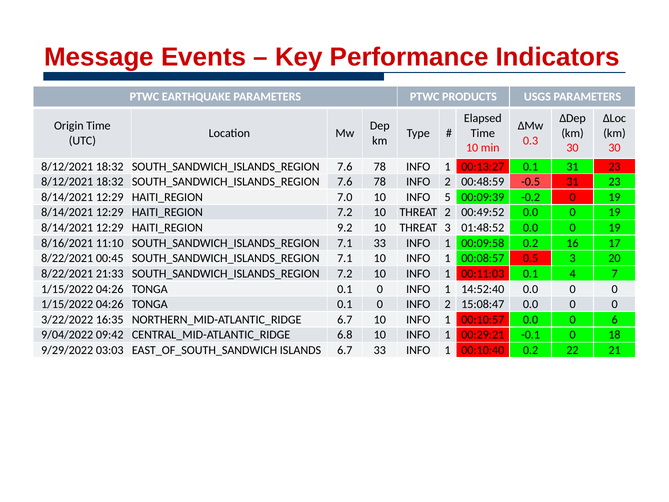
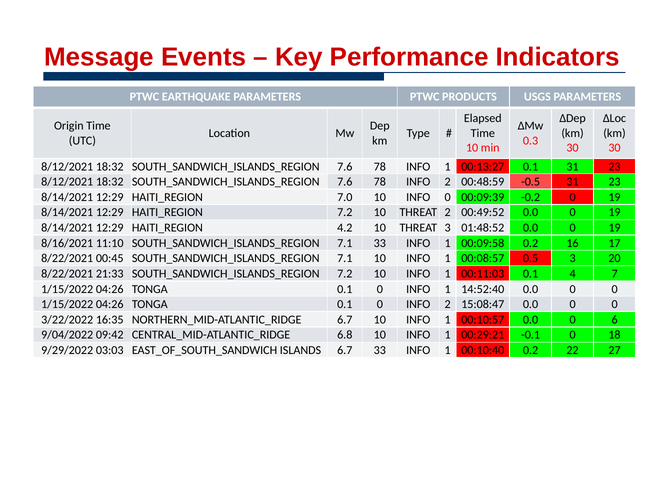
INFO 5: 5 -> 0
9.2: 9.2 -> 4.2
21: 21 -> 27
